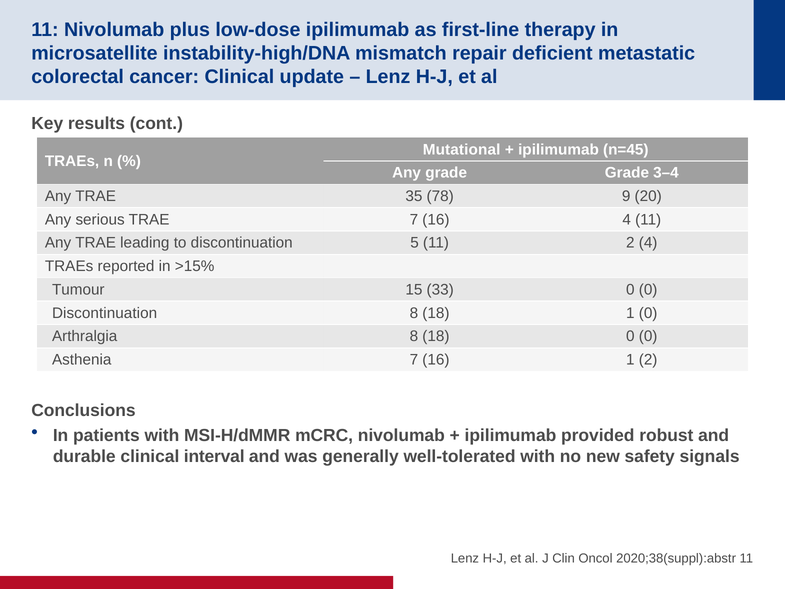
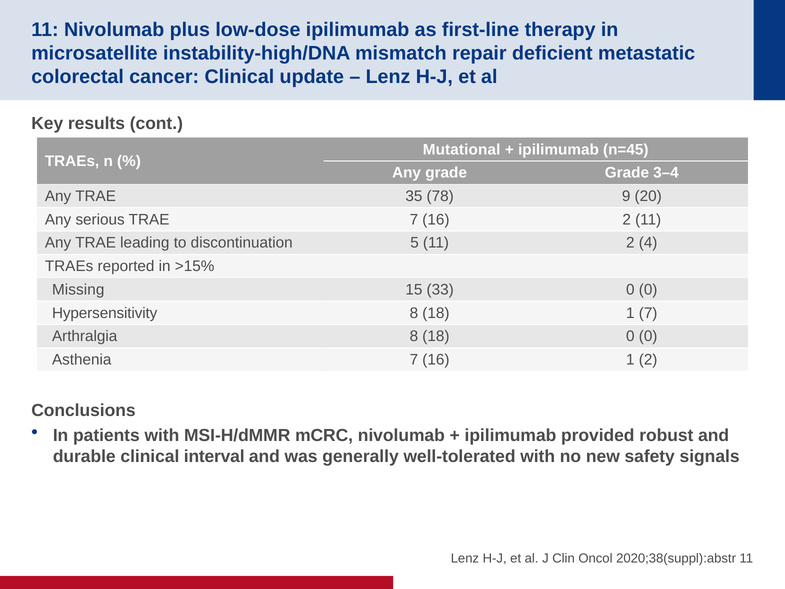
16 4: 4 -> 2
Tumour: Tumour -> Missing
Discontinuation at (105, 313): Discontinuation -> Hypersensitivity
1 0: 0 -> 7
